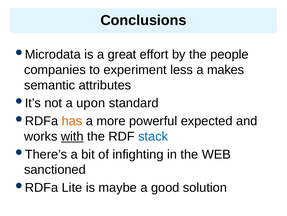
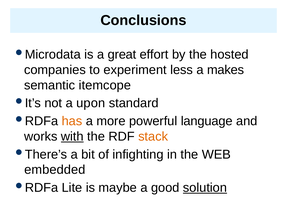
people: people -> hosted
attributes: attributes -> itemcope
expected: expected -> language
stack colour: blue -> orange
sanctioned: sanctioned -> embedded
solution underline: none -> present
